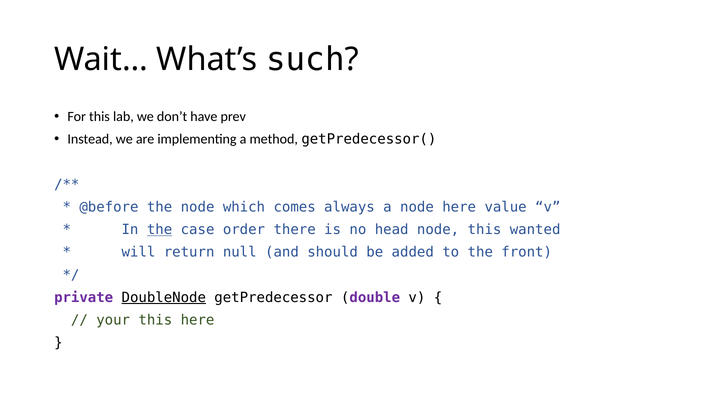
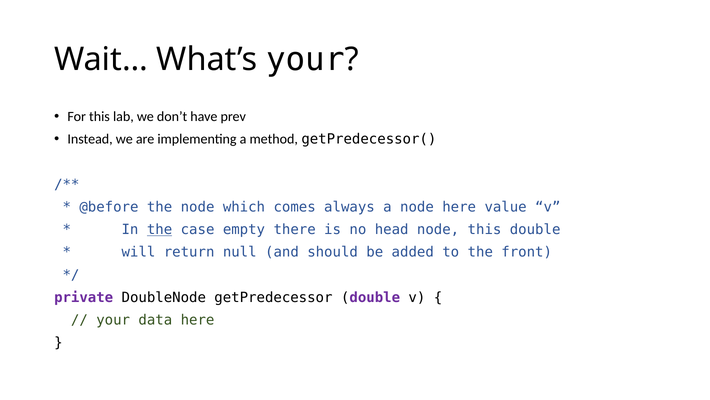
What’s such: such -> your
order: order -> empty
this wanted: wanted -> double
DoubleNode underline: present -> none
your this: this -> data
